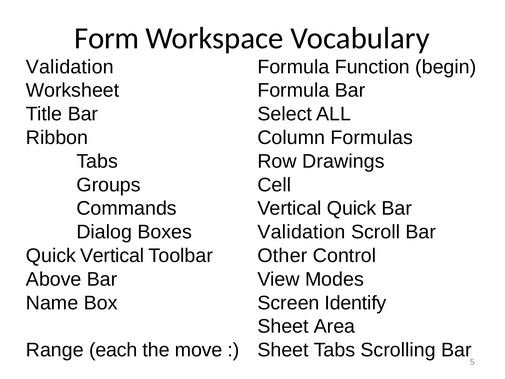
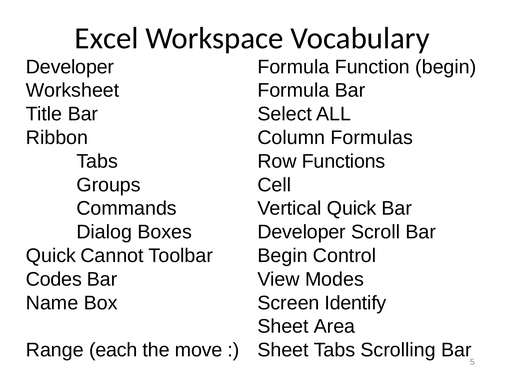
Form: Form -> Excel
Validation at (70, 67): Validation -> Developer
Drawings: Drawings -> Functions
Validation at (301, 232): Validation -> Developer
Quick Vertical: Vertical -> Cannot
Other at (282, 256): Other -> Begin
Above: Above -> Codes
